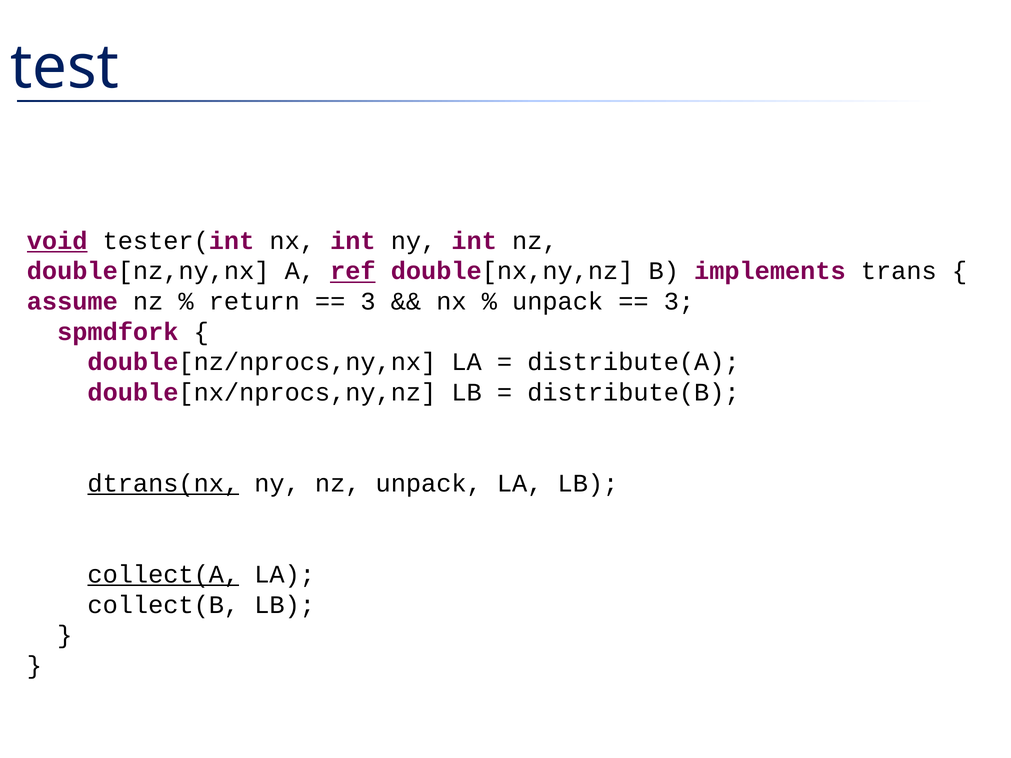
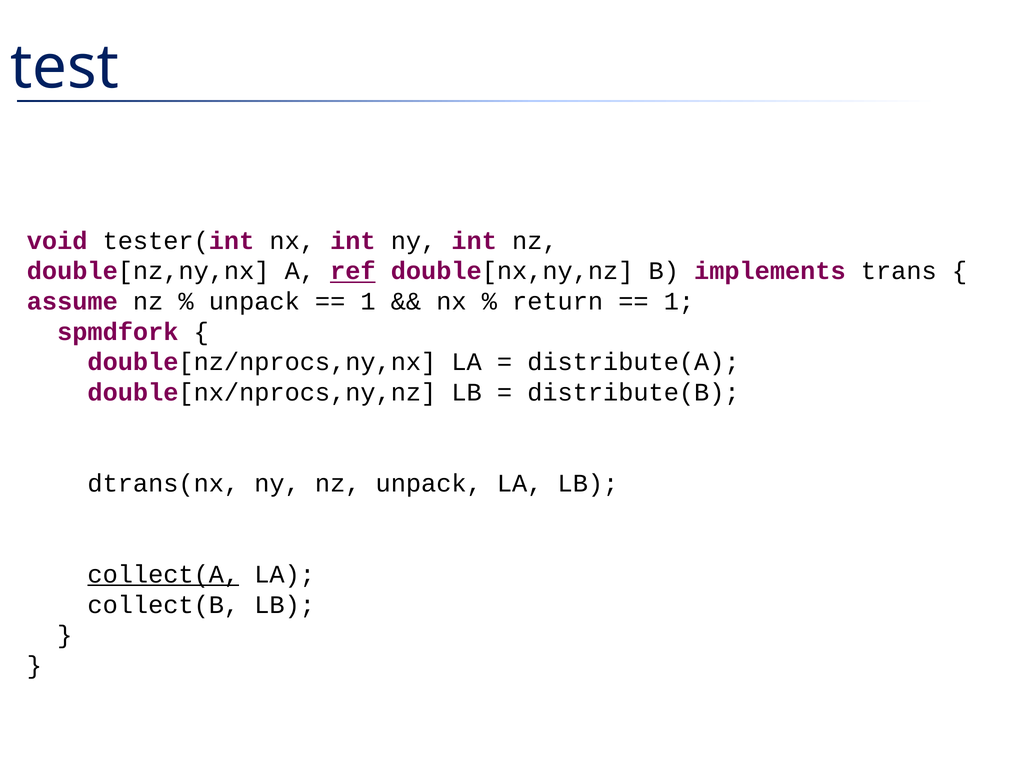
void underline: present -> none
return at (254, 302): return -> unpack
3 at (368, 302): 3 -> 1
unpack at (558, 302): unpack -> return
3 at (679, 302): 3 -> 1
dtrans(nx underline: present -> none
